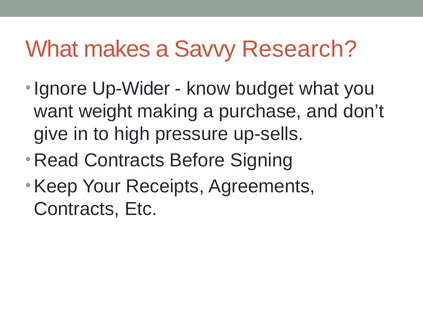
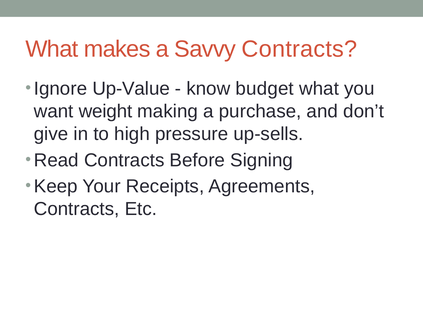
Savvy Research: Research -> Contracts
Up-Wider: Up-Wider -> Up-Value
